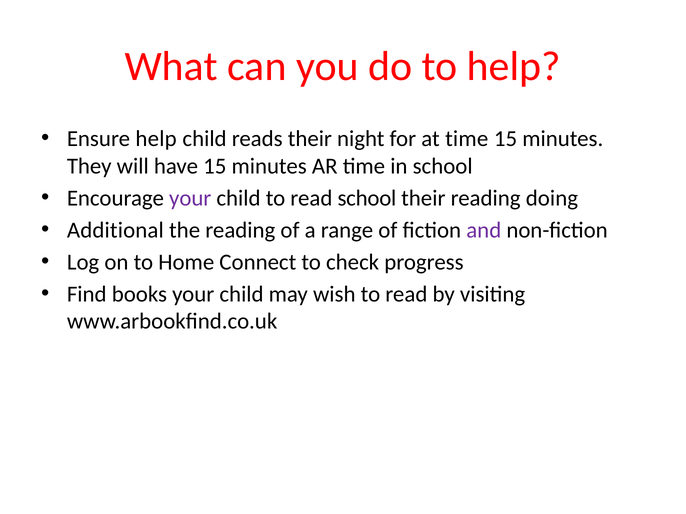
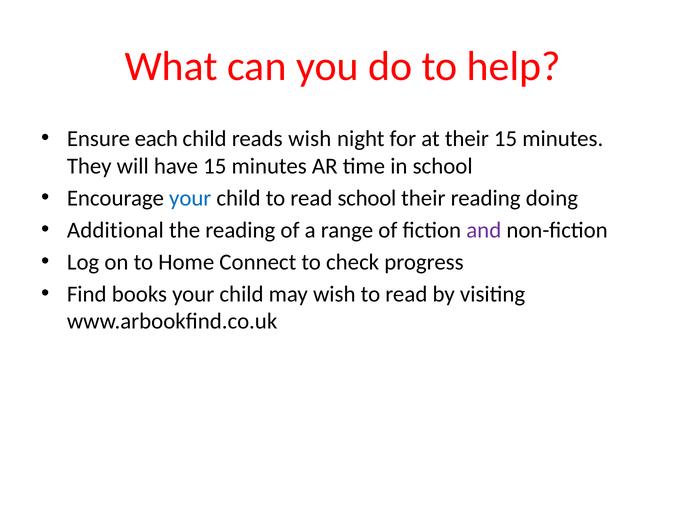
Ensure help: help -> each
reads their: their -> wish
at time: time -> their
your at (190, 198) colour: purple -> blue
